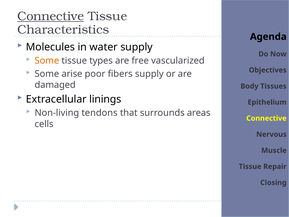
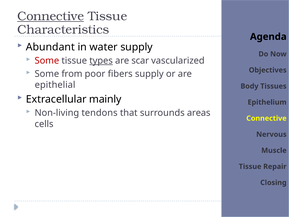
Molecules: Molecules -> Abundant
Some at (47, 61) colour: orange -> red
types underline: none -> present
free: free -> scar
arise: arise -> from
damaged: damaged -> epithelial
linings: linings -> mainly
